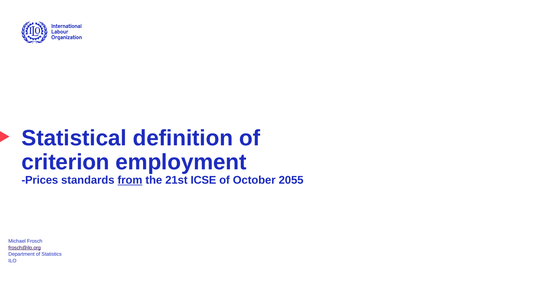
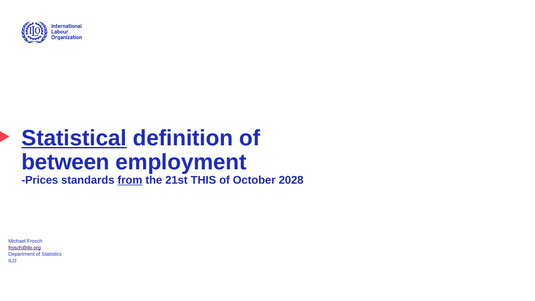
Statistical underline: none -> present
criterion: criterion -> between
ICSE: ICSE -> THIS
2055: 2055 -> 2028
